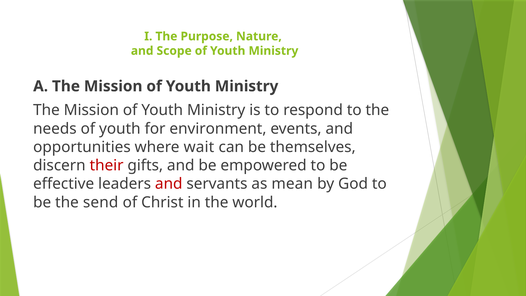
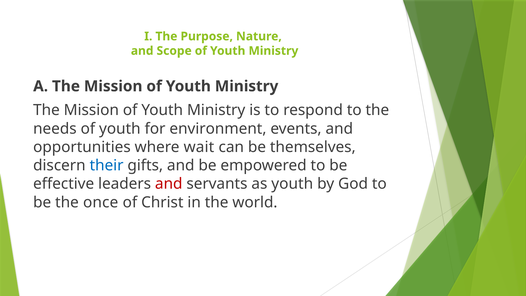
their colour: red -> blue
as mean: mean -> youth
send: send -> once
